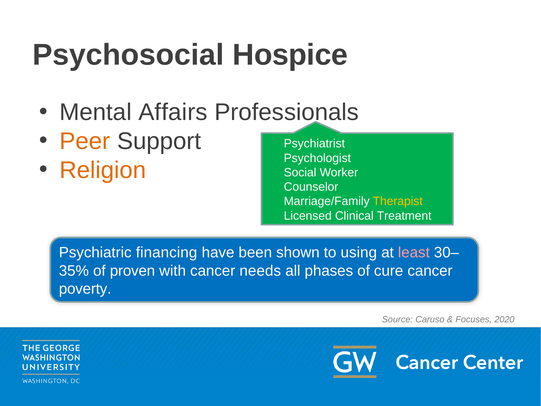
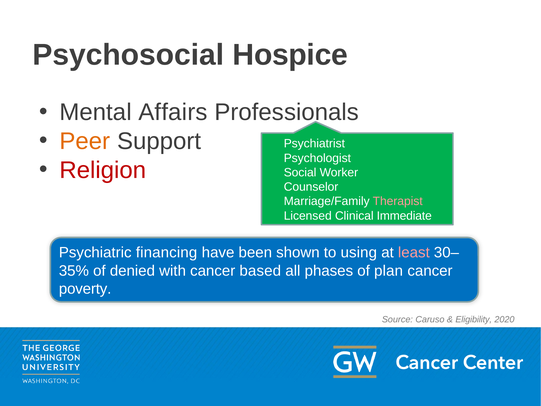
Religion colour: orange -> red
Therapist colour: yellow -> pink
Treatment: Treatment -> Immediate
proven: proven -> denied
needs: needs -> based
cure: cure -> plan
Focuses: Focuses -> Eligibility
